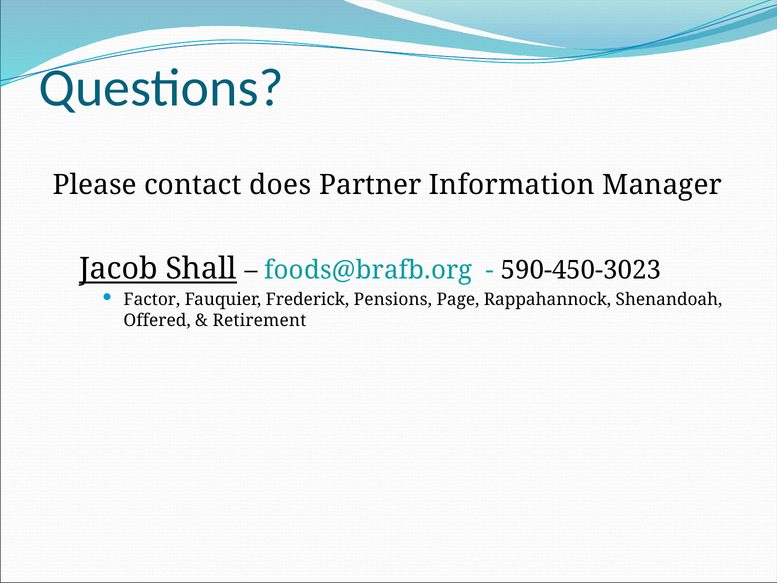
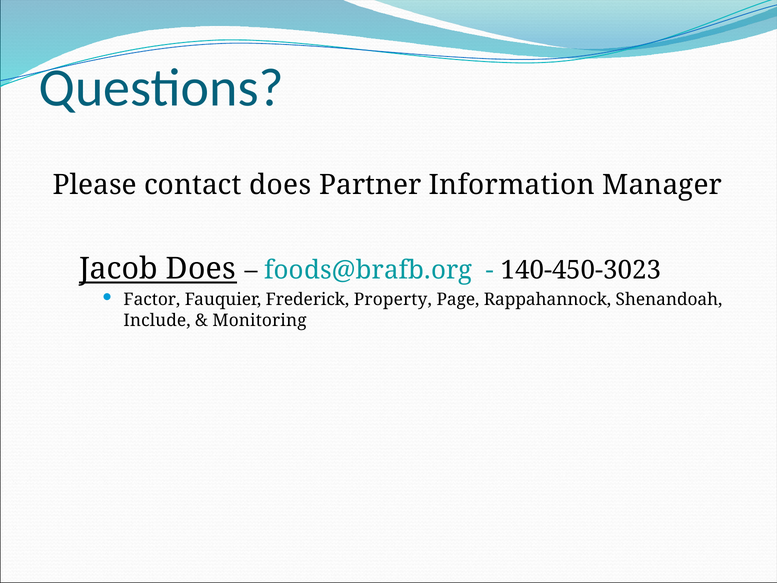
Jacob Shall: Shall -> Does
590-450-3023: 590-450-3023 -> 140-450-3023
Pensions: Pensions -> Property
Offered: Offered -> Include
Retirement: Retirement -> Monitoring
